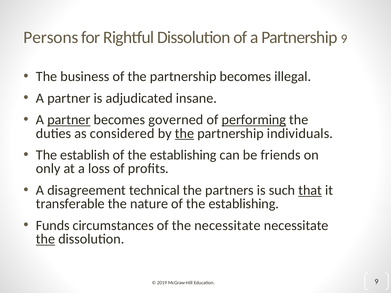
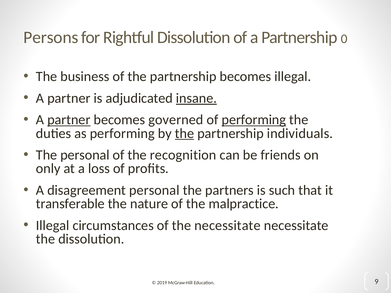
Partnership 9: 9 -> 0
insane underline: none -> present
as considered: considered -> performing
The establish: establish -> personal
establishing at (183, 155): establishing -> recognition
disagreement technical: technical -> personal
that underline: present -> none
nature of the establishing: establishing -> malpractice
Funds at (53, 226): Funds -> Illegal
the at (45, 239) underline: present -> none
